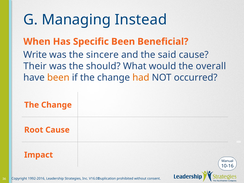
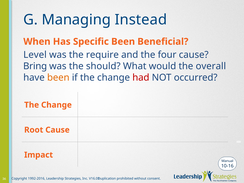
Write: Write -> Level
sincere: sincere -> require
said: said -> four
Their: Their -> Bring
had colour: orange -> red
